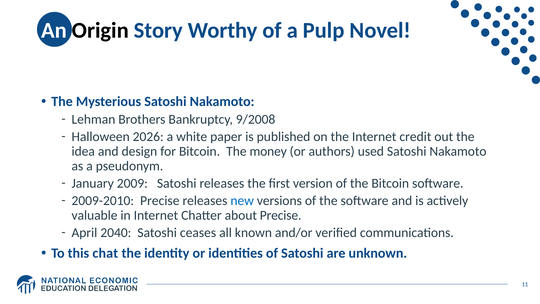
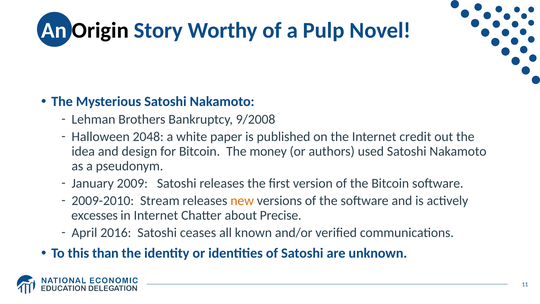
2026: 2026 -> 2048
2009-2010 Precise: Precise -> Stream
new colour: blue -> orange
valuable: valuable -> excesses
2040: 2040 -> 2016
chat: chat -> than
